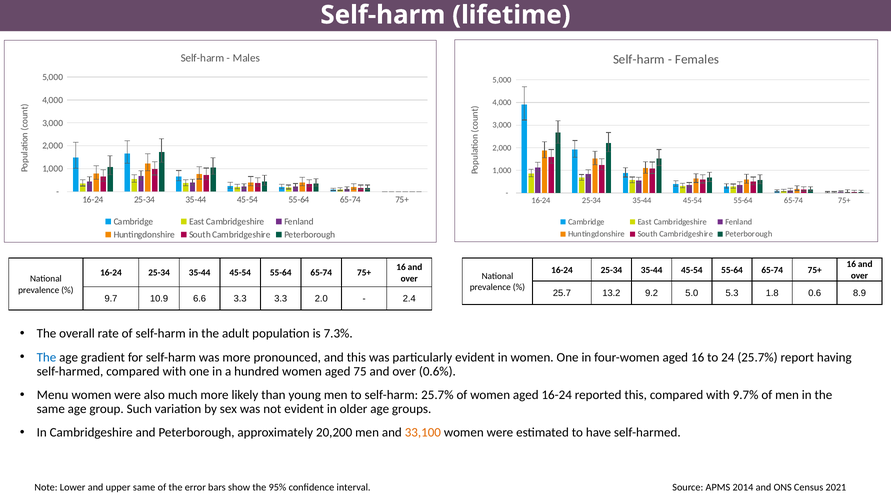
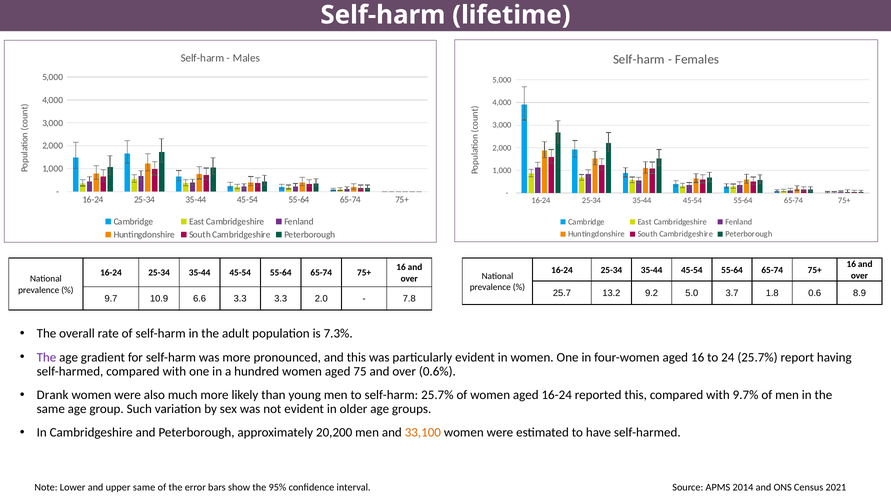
5.3: 5.3 -> 3.7
2.4: 2.4 -> 7.8
The at (46, 357) colour: blue -> purple
Menu: Menu -> Drank
